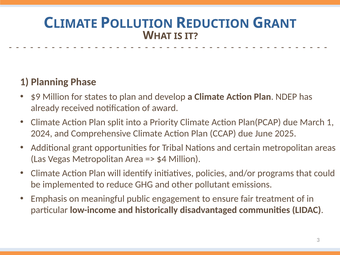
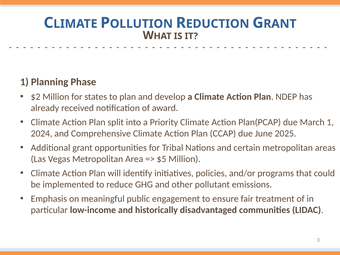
$9: $9 -> $2
$4: $4 -> $5
